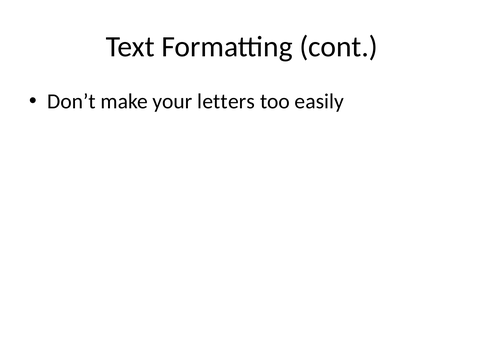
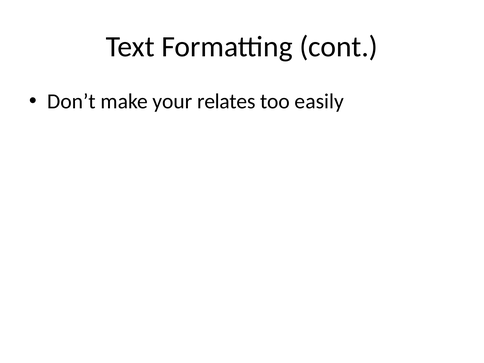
letters: letters -> relates
